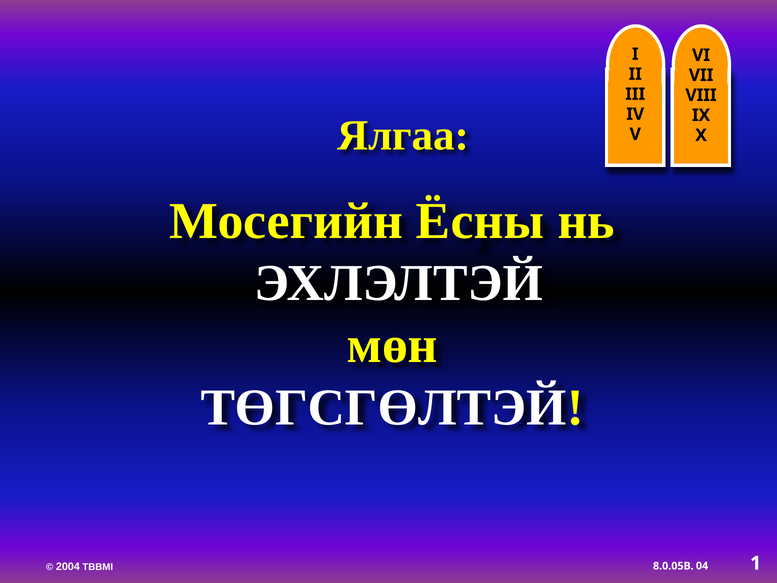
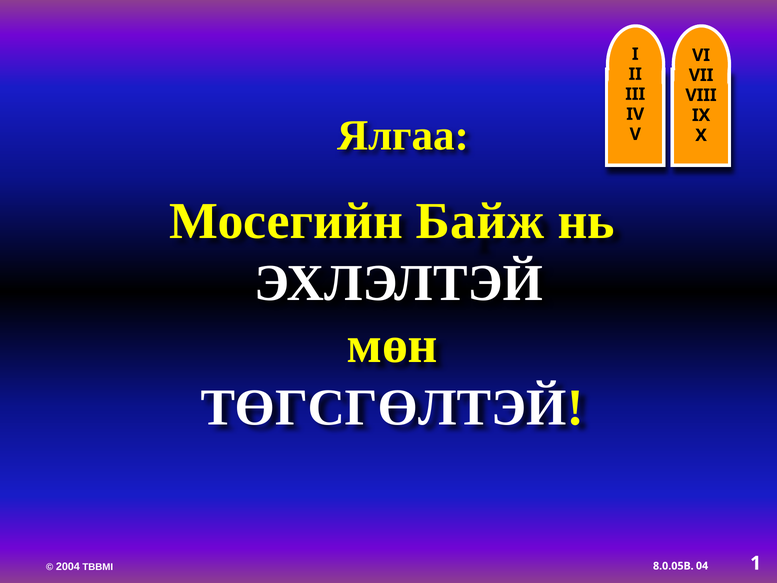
Ёсны: Ёсны -> Байж
